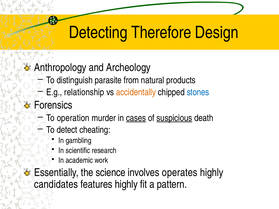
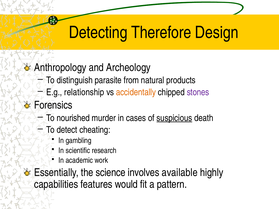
stones colour: blue -> purple
operation: operation -> nourished
cases underline: present -> none
operates: operates -> available
candidates: candidates -> capabilities
features highly: highly -> would
